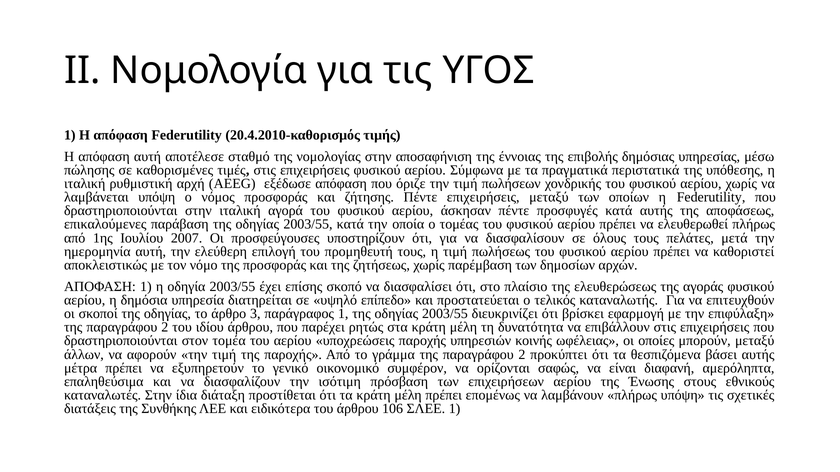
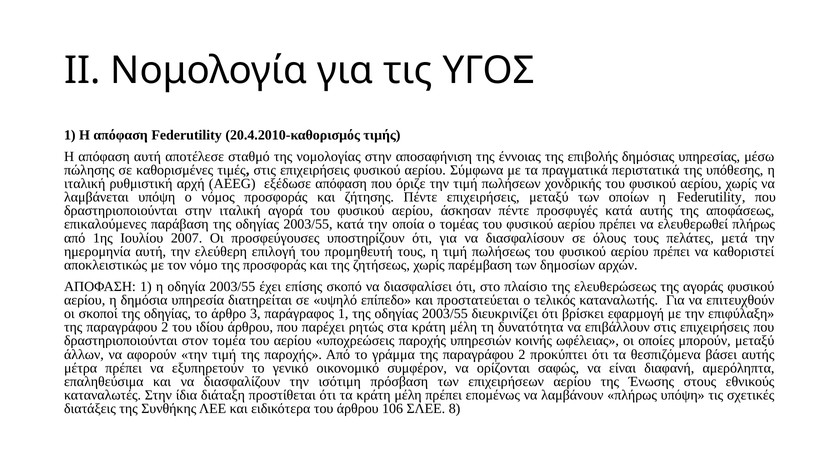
ΣΛΕΕ 1: 1 -> 8
